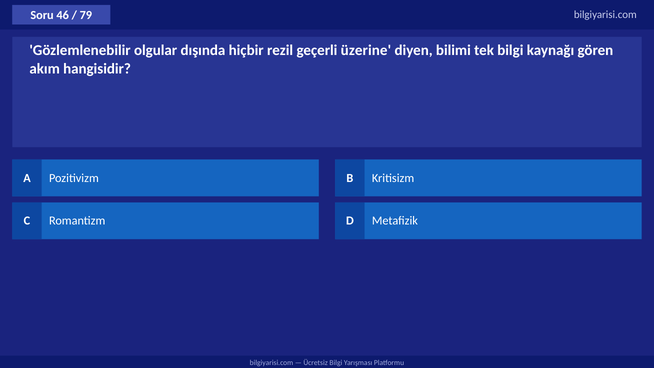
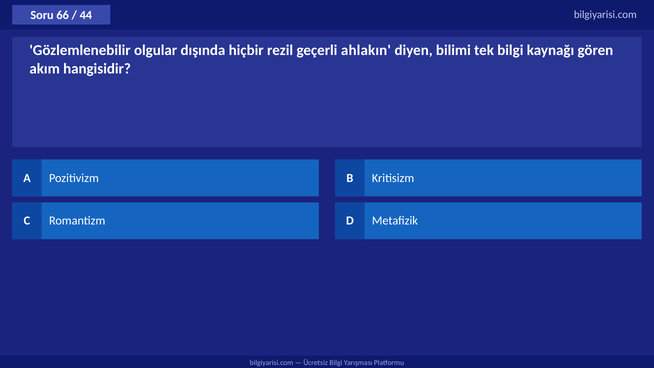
46: 46 -> 66
79: 79 -> 44
üzerine: üzerine -> ahlakın
